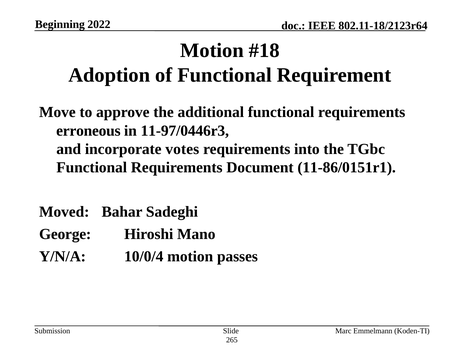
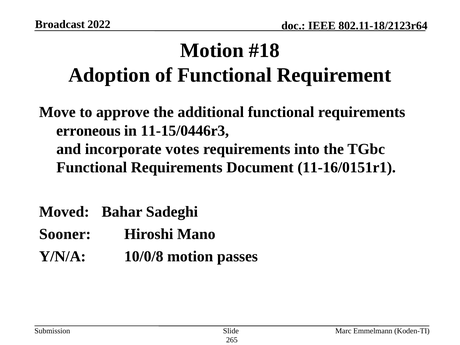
Beginning: Beginning -> Broadcast
11-97/0446r3: 11-97/0446r3 -> 11-15/0446r3
11-86/0151r1: 11-86/0151r1 -> 11-16/0151r1
George: George -> Sooner
10/0/4: 10/0/4 -> 10/0/8
